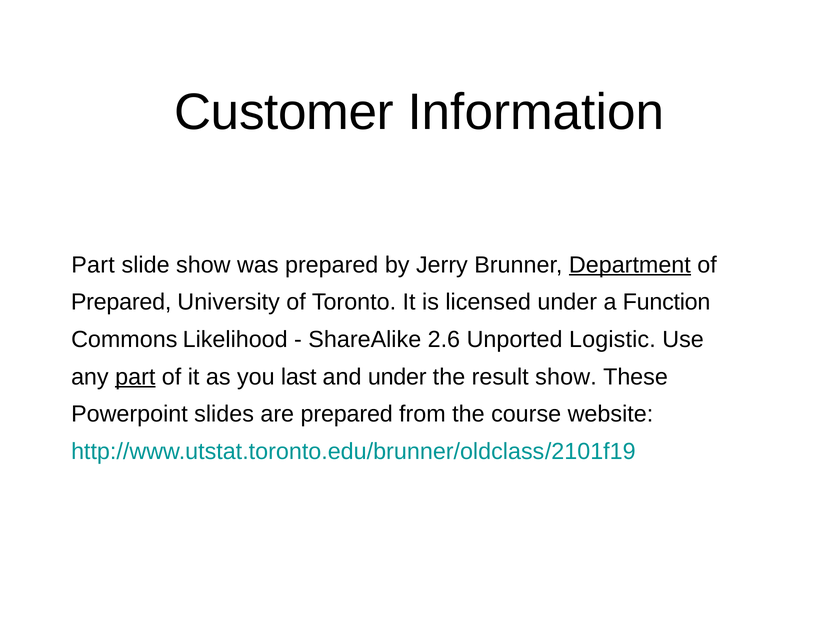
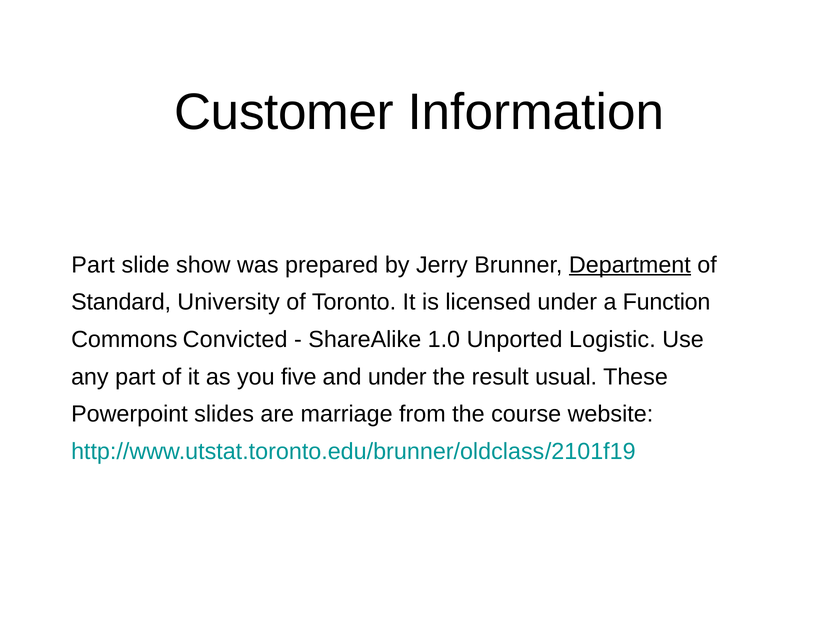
Prepared at (121, 302): Prepared -> Standard
Likelihood: Likelihood -> Convicted
2.6: 2.6 -> 1.0
part at (135, 376) underline: present -> none
last: last -> five
result show: show -> usual
are prepared: prepared -> marriage
